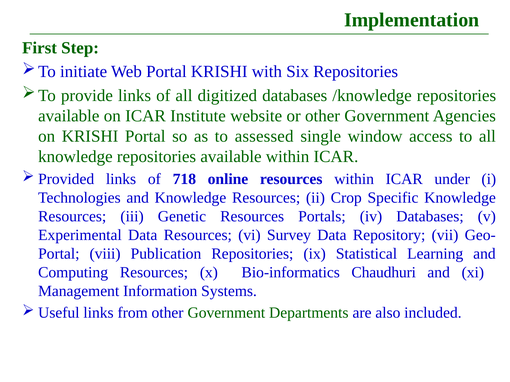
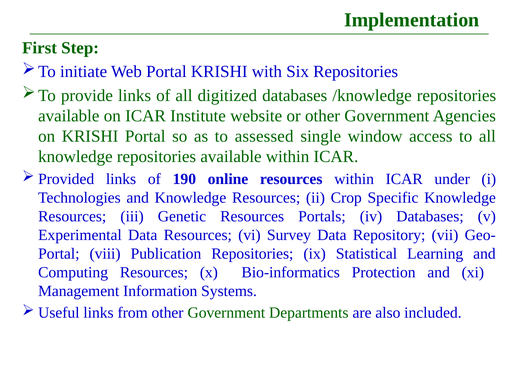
718: 718 -> 190
Chaudhuri: Chaudhuri -> Protection
